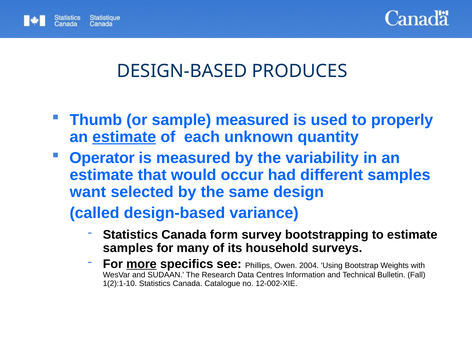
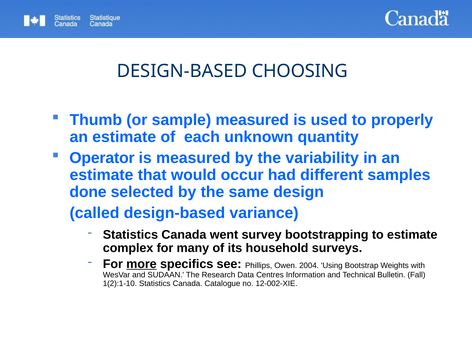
PRODUCES: PRODUCES -> CHOOSING
estimate at (124, 137) underline: present -> none
want: want -> done
form: form -> went
samples at (128, 248): samples -> complex
